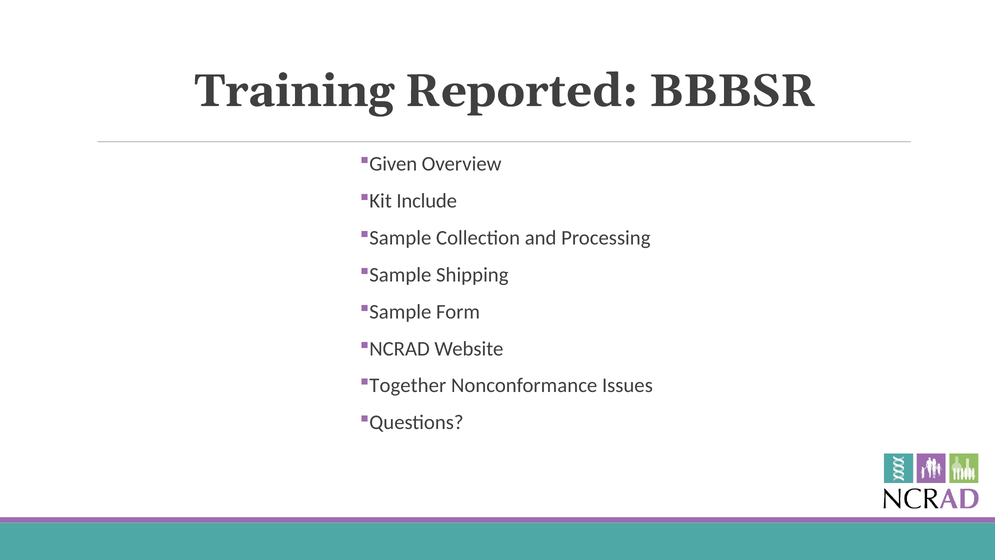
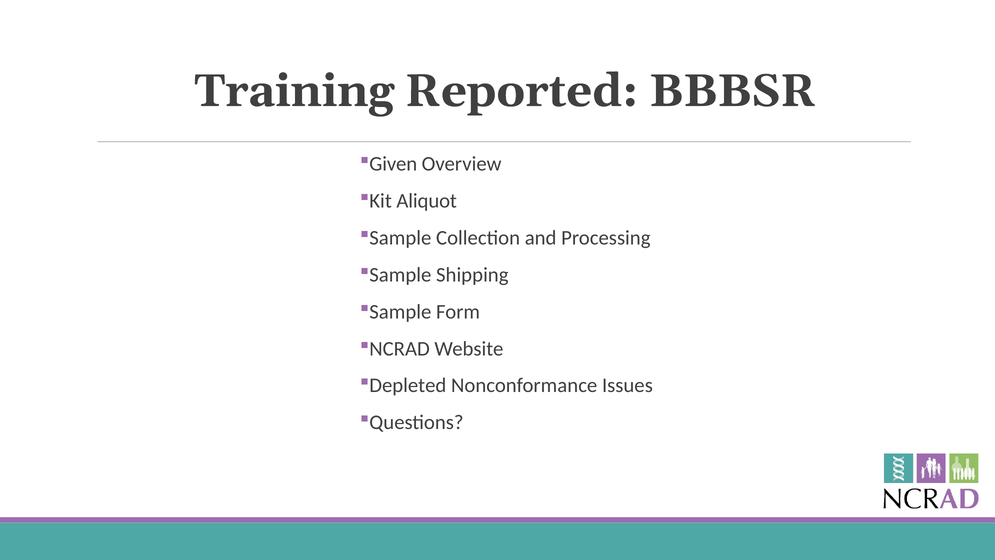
Include: Include -> Aliquot
Together: Together -> Depleted
